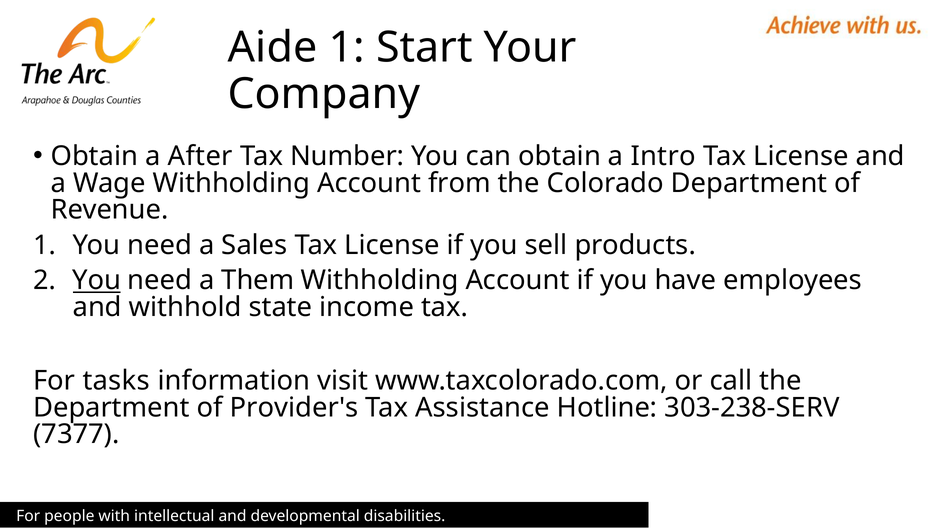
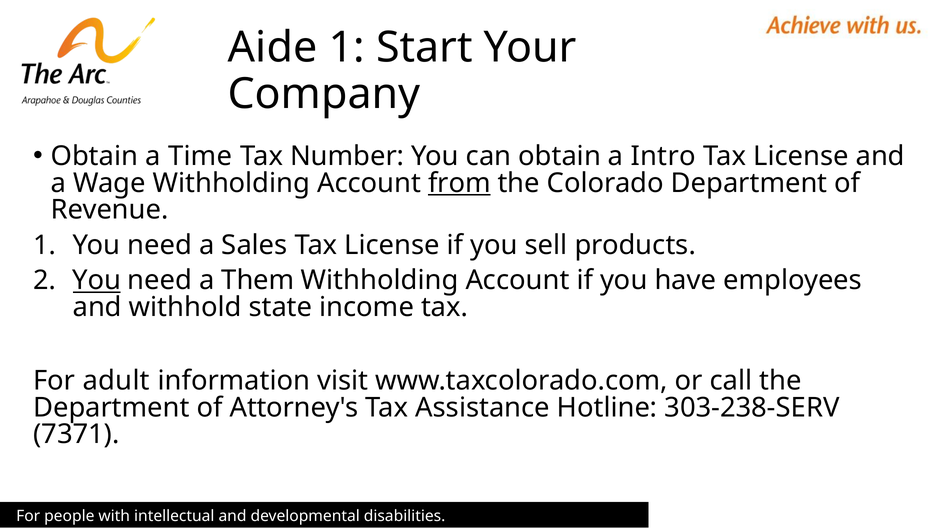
After: After -> Time
from underline: none -> present
tasks: tasks -> adult
Provider's: Provider's -> Attorney's
7377: 7377 -> 7371
